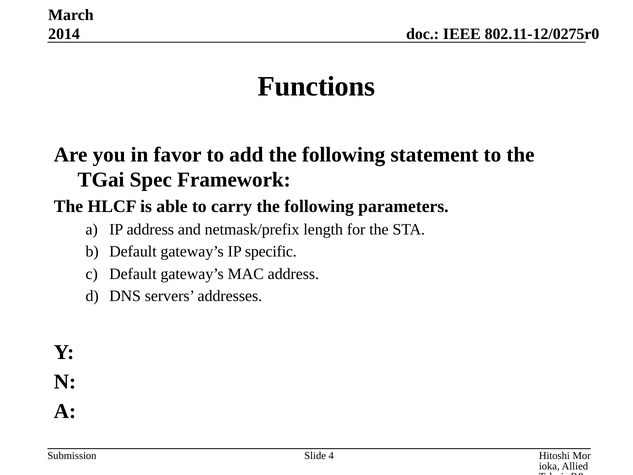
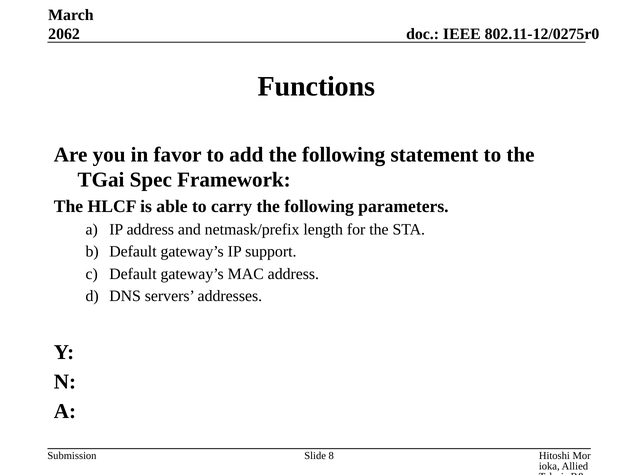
2014: 2014 -> 2062
specific: specific -> support
4: 4 -> 8
